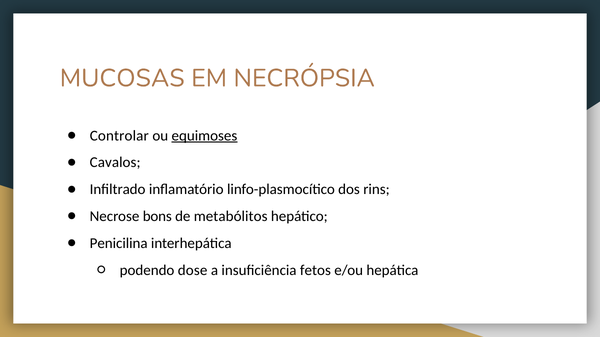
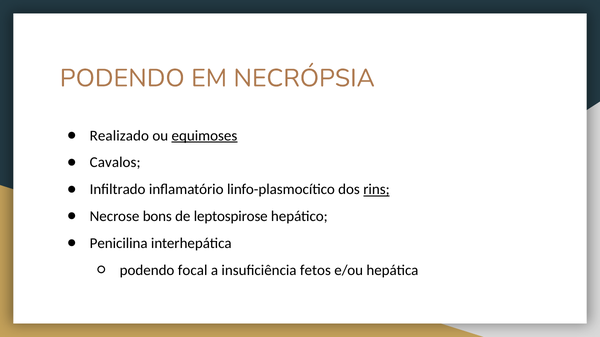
MUCOSAS at (122, 78): MUCOSAS -> PODENDO
Controlar: Controlar -> Realizado
rins underline: none -> present
metabólitos: metabólitos -> leptospirose
dose: dose -> focal
